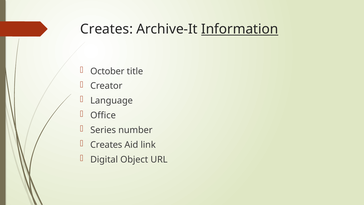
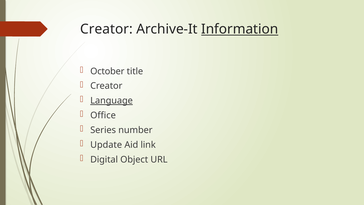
Creates at (107, 29): Creates -> Creator
Language underline: none -> present
Creates at (106, 145): Creates -> Update
